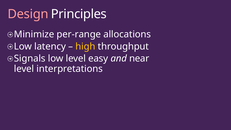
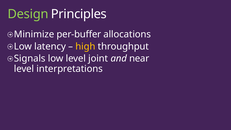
Design colour: pink -> light green
per-range: per-range -> per-buffer
easy: easy -> joint
